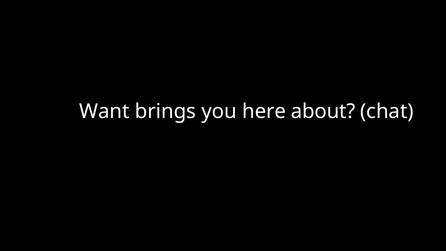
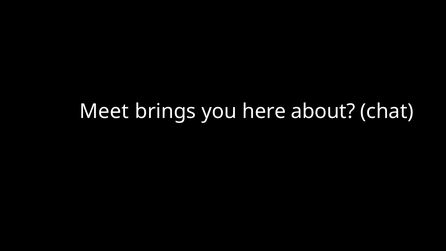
Want: Want -> Meet
